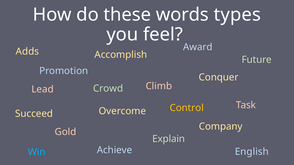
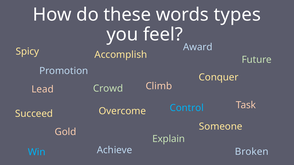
Adds: Adds -> Spicy
Control colour: yellow -> light blue
Company: Company -> Someone
English: English -> Broken
